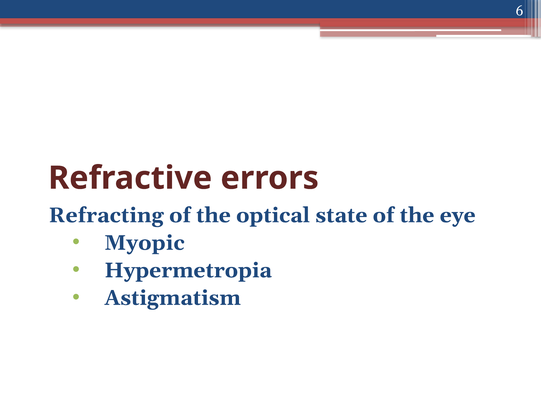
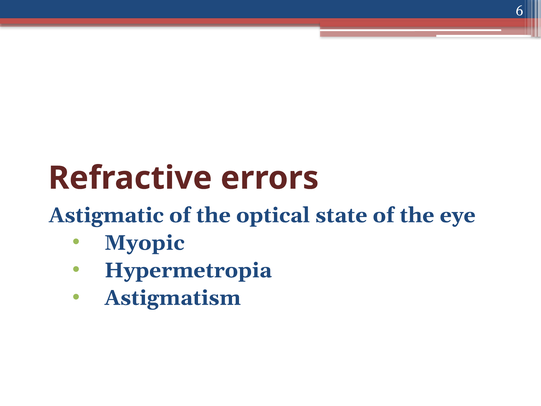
Refracting: Refracting -> Astigmatic
